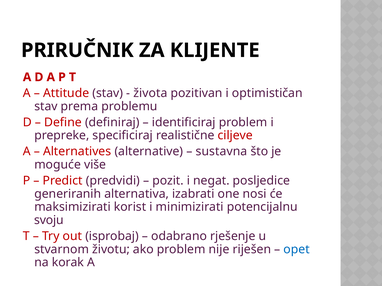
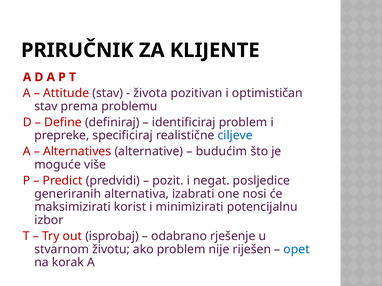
ciljeve colour: red -> blue
sustavna: sustavna -> budućim
svoju: svoju -> izbor
